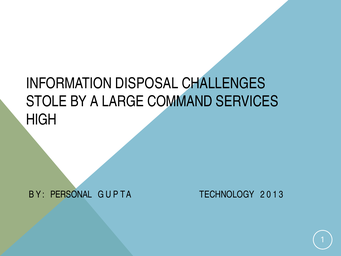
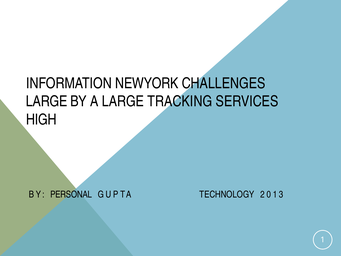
DISPOSAL: DISPOSAL -> NEWYORK
STOLE at (47, 101): STOLE -> LARGE
COMMAND: COMMAND -> TRACKING
